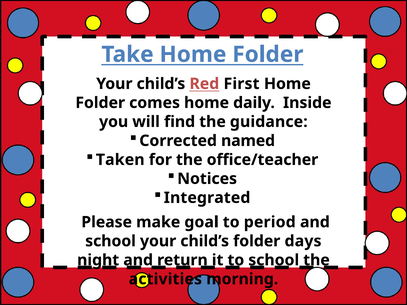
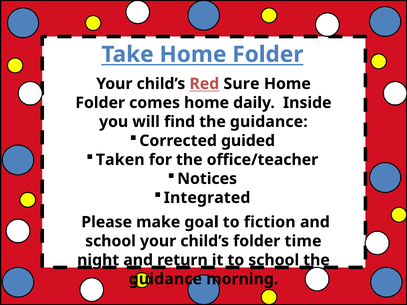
First: First -> Sure
named: named -> guided
period: period -> fiction
days: days -> time
activities at (165, 279): activities -> guidance
